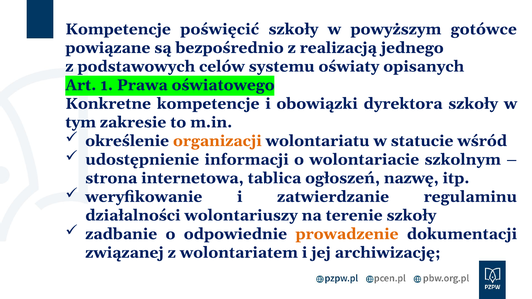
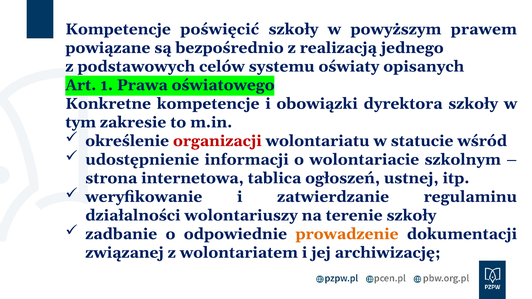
gotówce: gotówce -> prawem
organizacji colour: orange -> red
nazwę: nazwę -> ustnej
